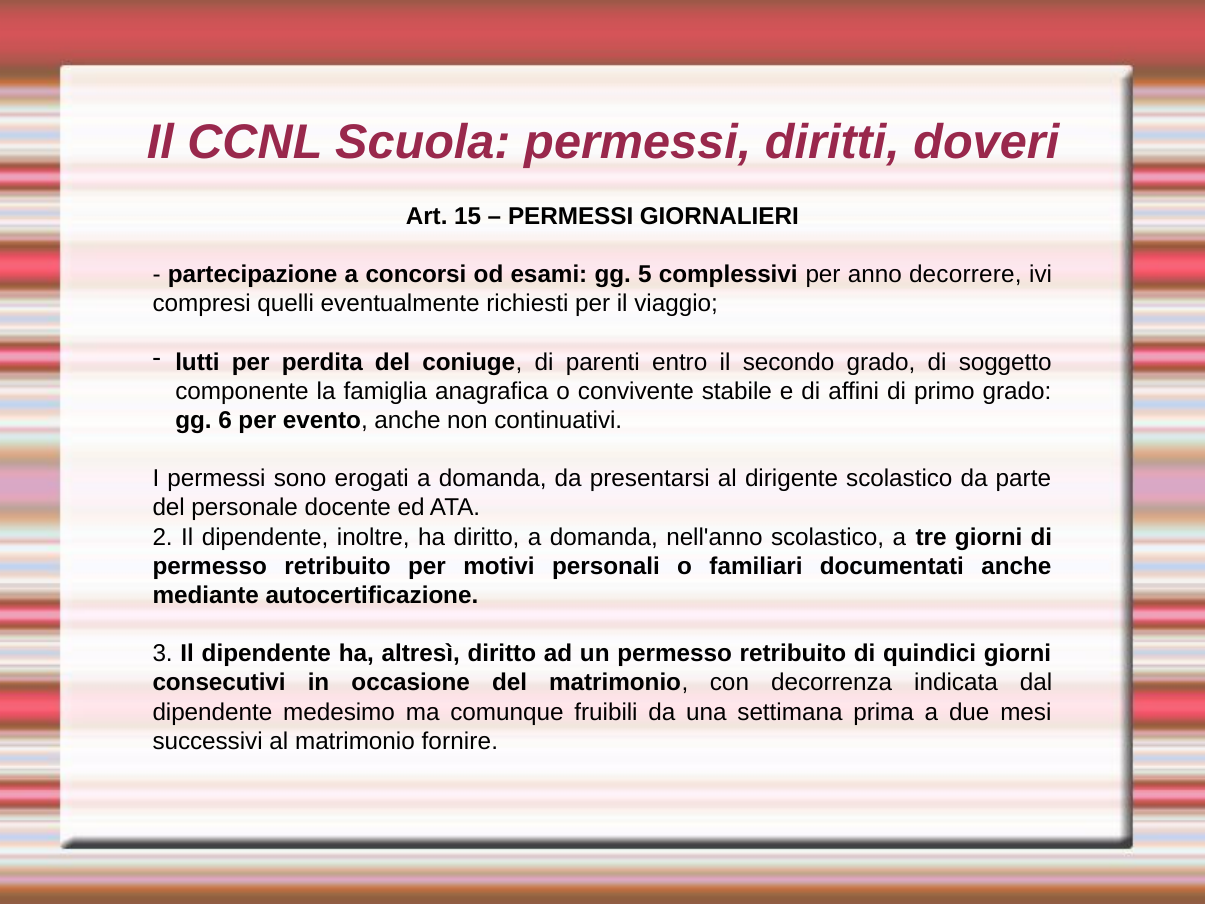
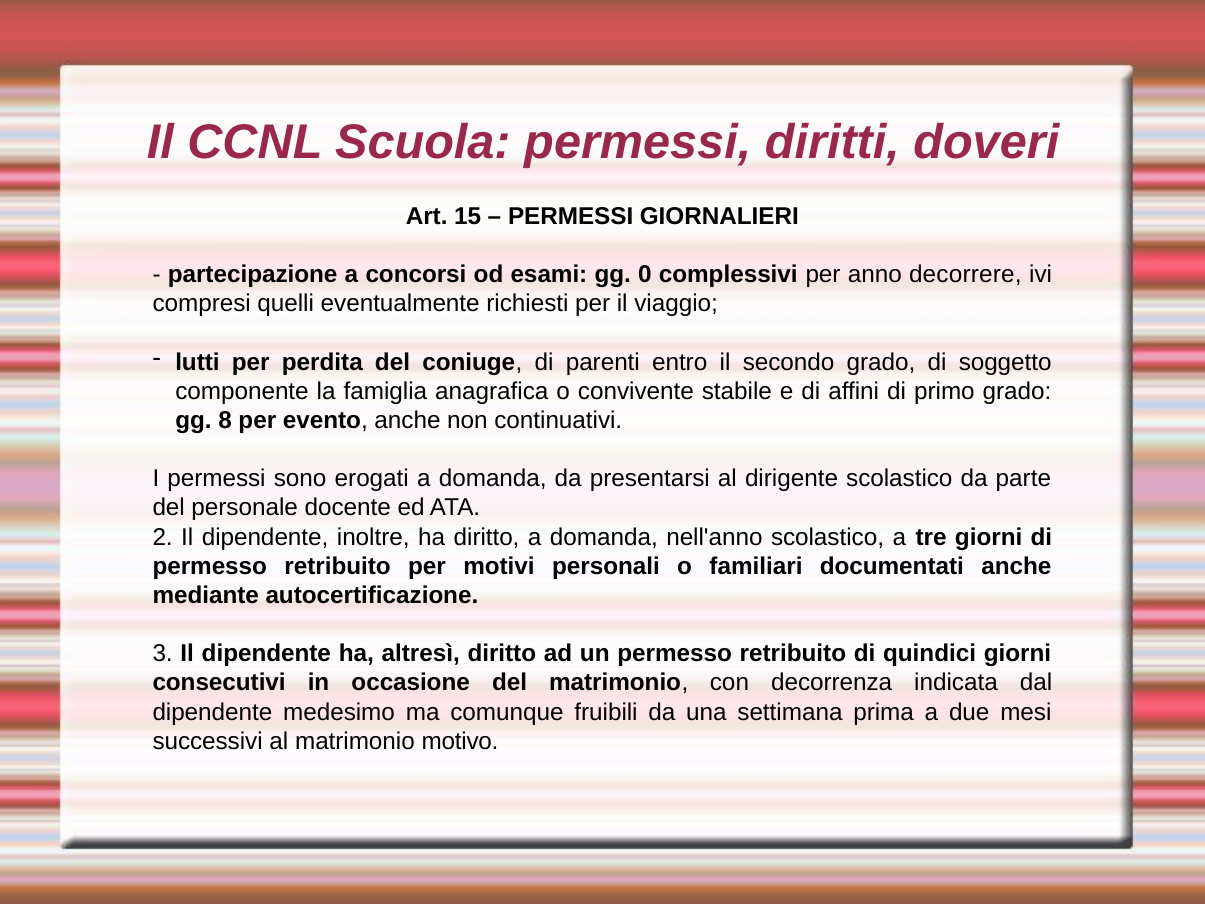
5: 5 -> 0
6: 6 -> 8
fornire: fornire -> motivo
